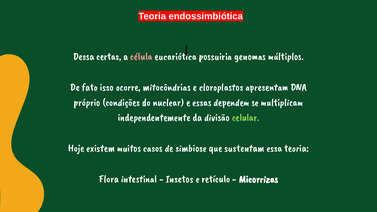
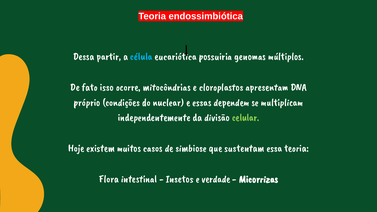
certas: certas -> partir
célula colour: pink -> light blue
retículo: retículo -> verdade
